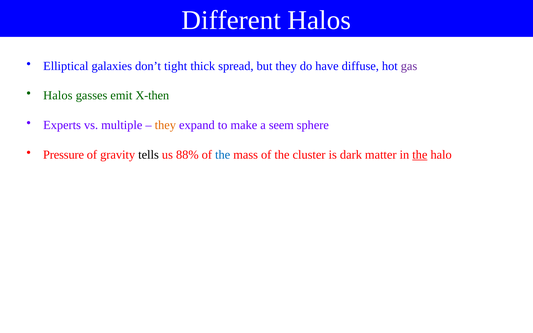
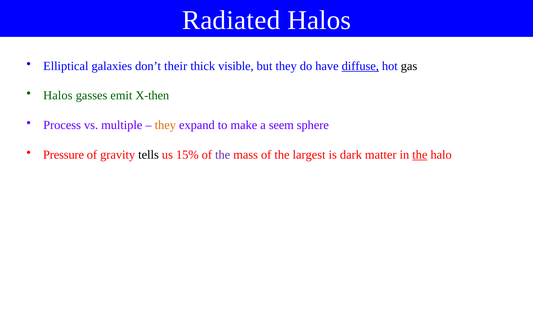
Different: Different -> Radiated
tight: tight -> their
spread: spread -> visible
diffuse underline: none -> present
gas colour: purple -> black
Experts: Experts -> Process
88%: 88% -> 15%
the at (223, 155) colour: blue -> purple
cluster: cluster -> largest
